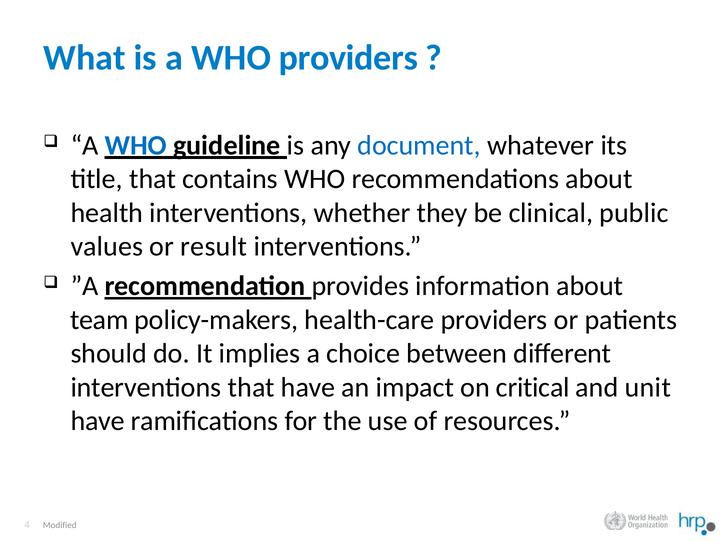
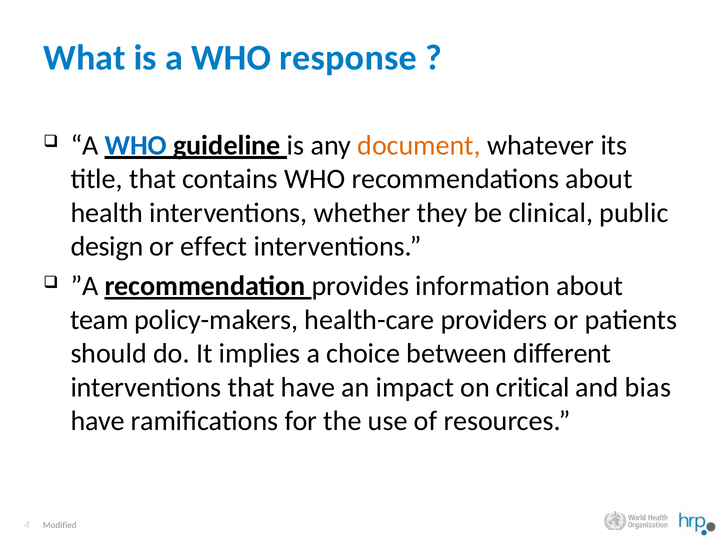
WHO providers: providers -> response
document colour: blue -> orange
values: values -> design
result: result -> effect
unit: unit -> bias
